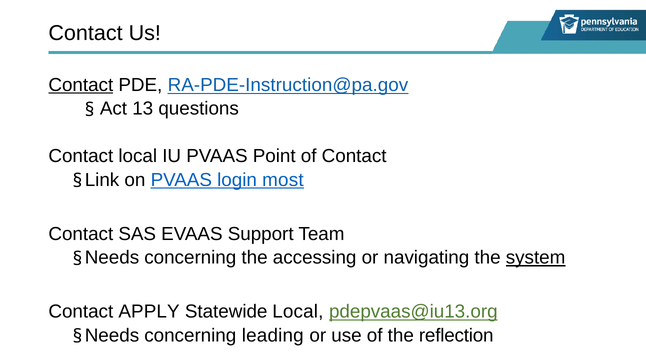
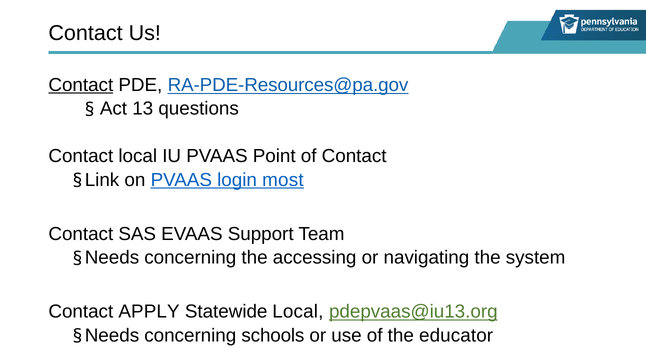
RA-PDE-Instruction@pa.gov: RA-PDE-Instruction@pa.gov -> RA-PDE-Resources@pa.gov
system underline: present -> none
leading: leading -> schools
reflection: reflection -> educator
